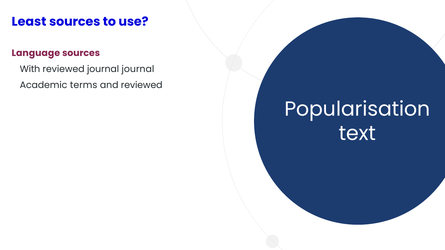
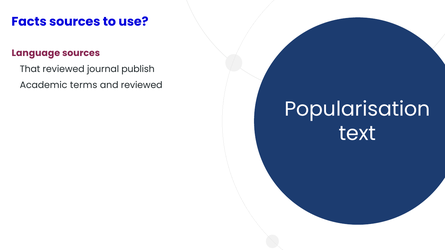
Least: Least -> Facts
With: With -> That
journal journal: journal -> publish
